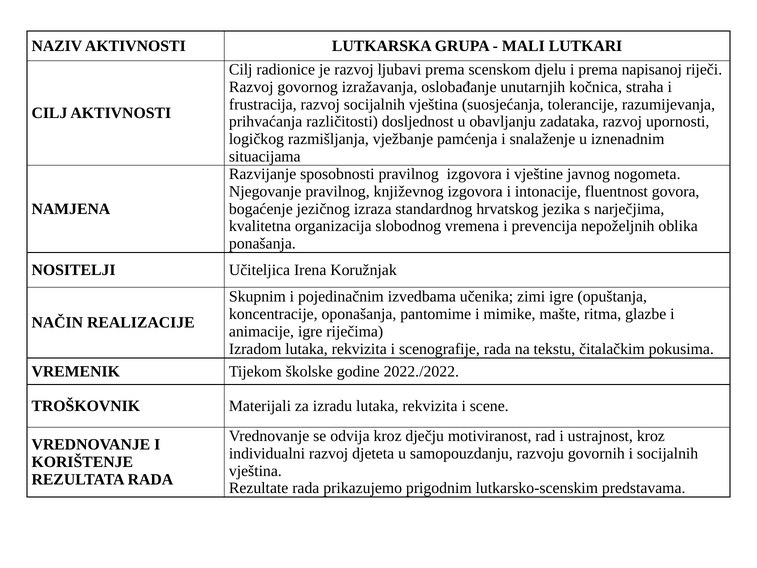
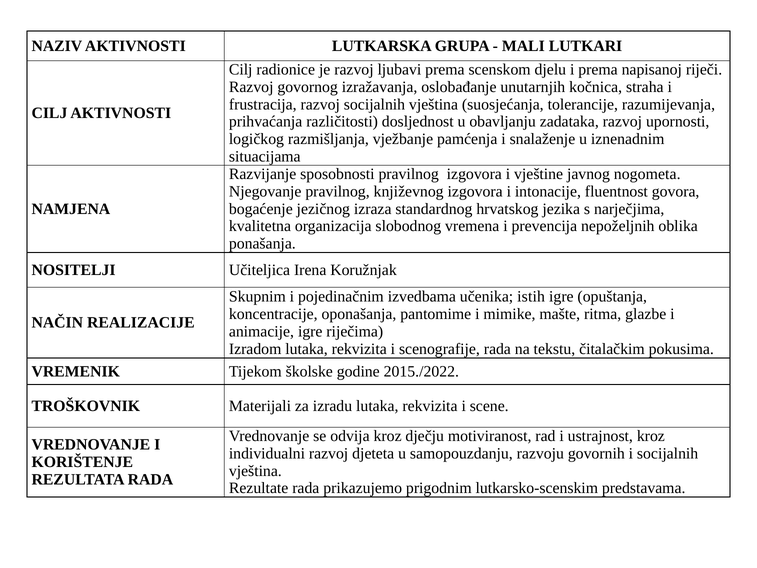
zimi: zimi -> istih
2022./2022: 2022./2022 -> 2015./2022
